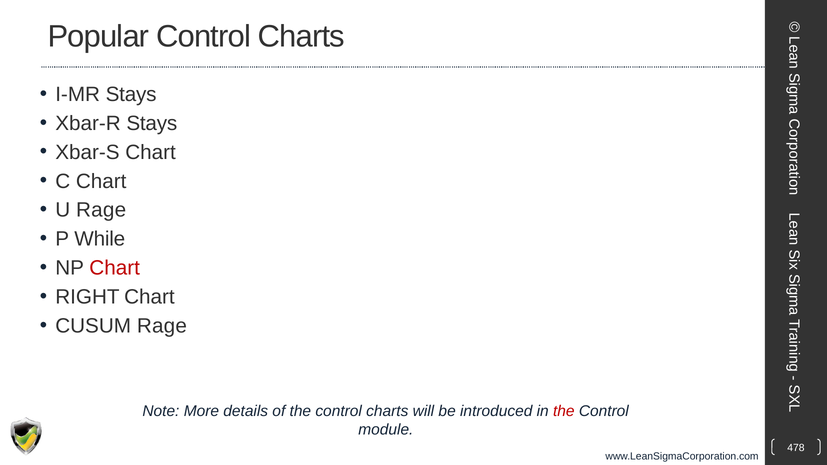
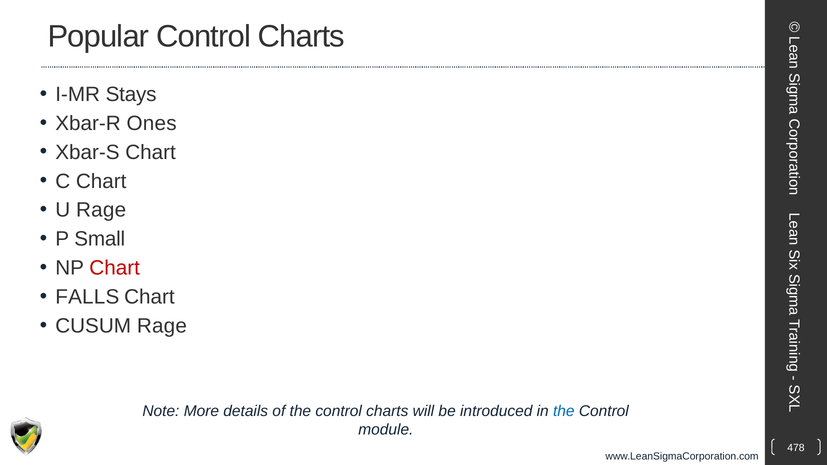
Xbar-R Stays: Stays -> Ones
While: While -> Small
RIGHT: RIGHT -> FALLS
the at (564, 411) colour: red -> blue
